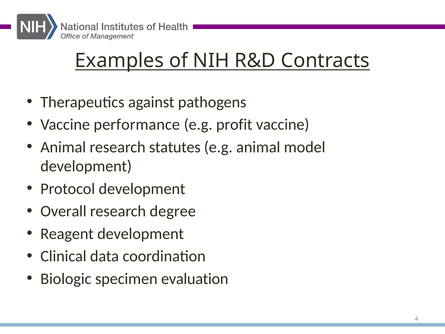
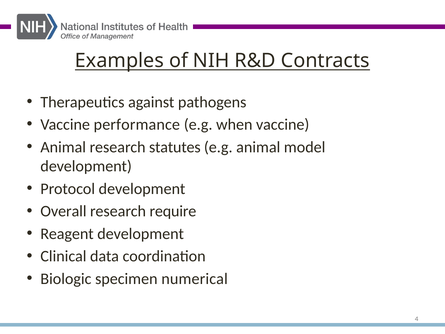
profit: profit -> when
degree: degree -> require
evaluation: evaluation -> numerical
